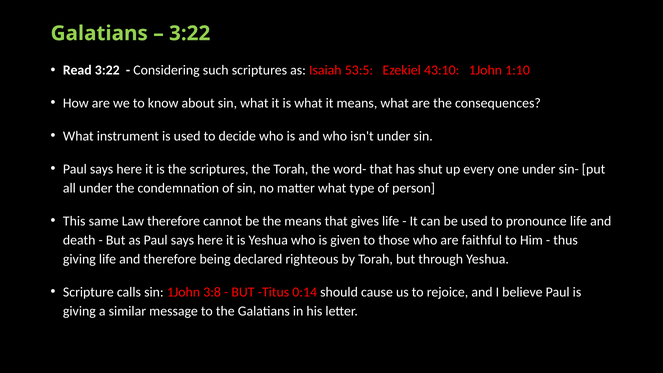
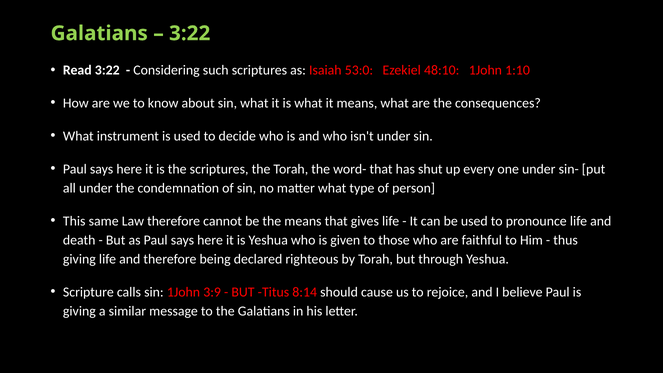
53:5: 53:5 -> 53:0
43:10: 43:10 -> 48:10
3:8: 3:8 -> 3:9
0:14: 0:14 -> 8:14
